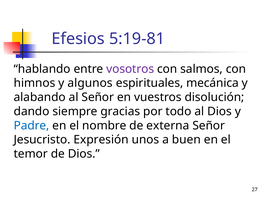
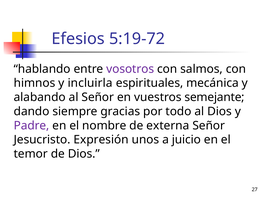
5:19-81: 5:19-81 -> 5:19-72
algunos: algunos -> incluirla
disolución: disolución -> semejante
Padre colour: blue -> purple
buen: buen -> juicio
